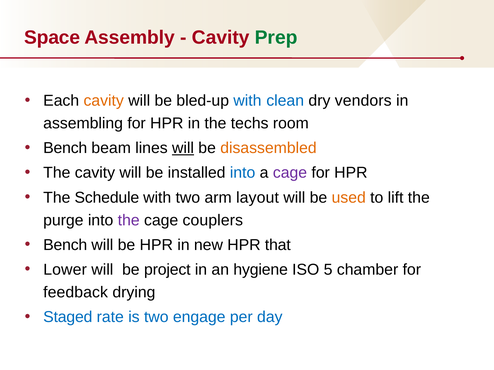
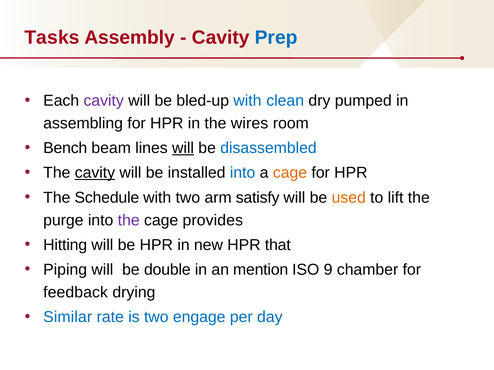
Space: Space -> Tasks
Prep colour: green -> blue
cavity at (104, 101) colour: orange -> purple
vendors: vendors -> pumped
techs: techs -> wires
disassembled colour: orange -> blue
cavity at (95, 173) underline: none -> present
cage at (290, 173) colour: purple -> orange
layout: layout -> satisfy
couplers: couplers -> provides
Bench at (65, 245): Bench -> Hitting
Lower: Lower -> Piping
project: project -> double
hygiene: hygiene -> mention
5: 5 -> 9
Staged: Staged -> Similar
